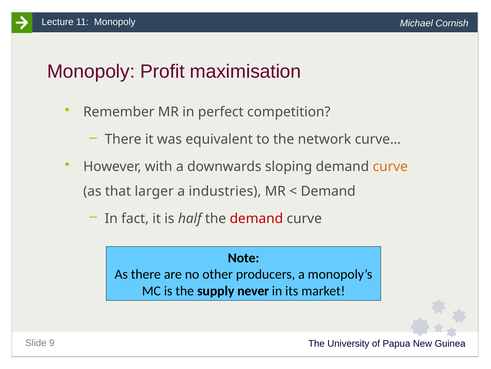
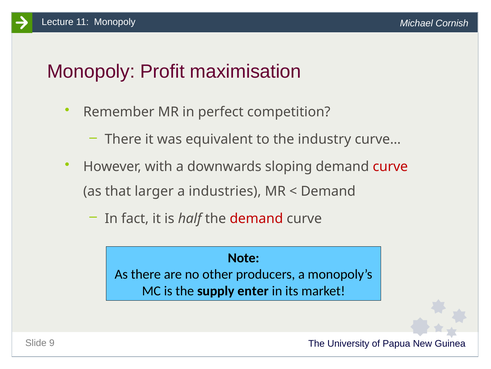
network: network -> industry
curve at (390, 166) colour: orange -> red
never: never -> enter
